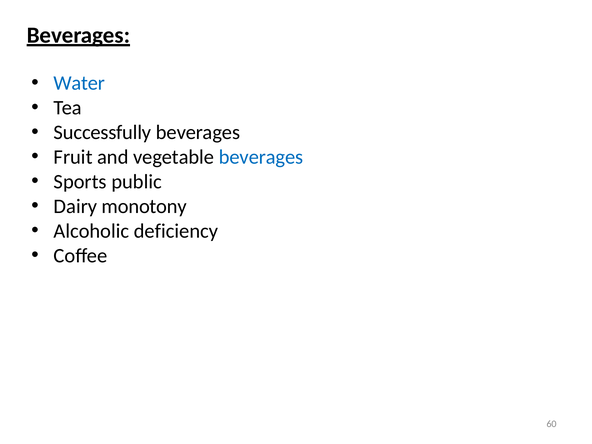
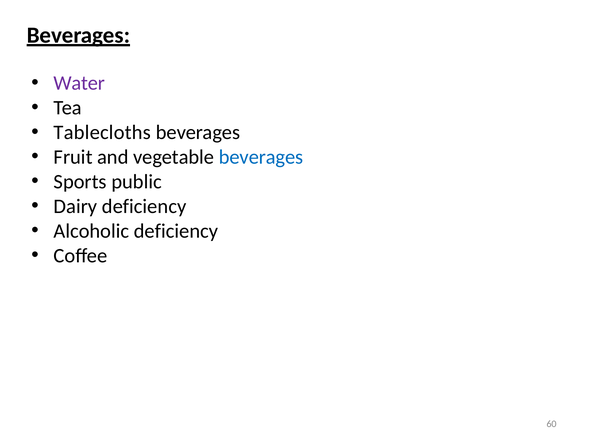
Water colour: blue -> purple
Successfully: Successfully -> Tablecloths
Dairy monotony: monotony -> deficiency
